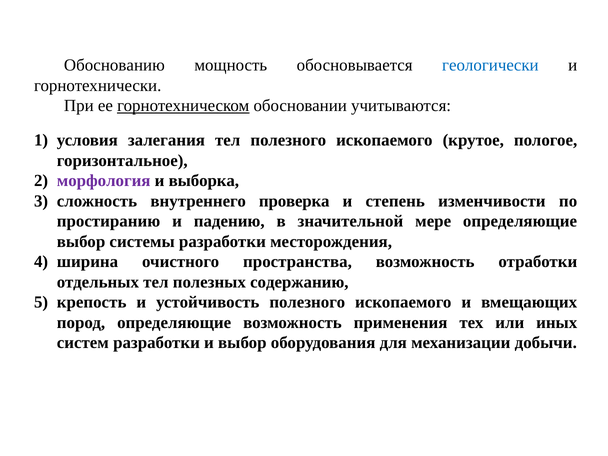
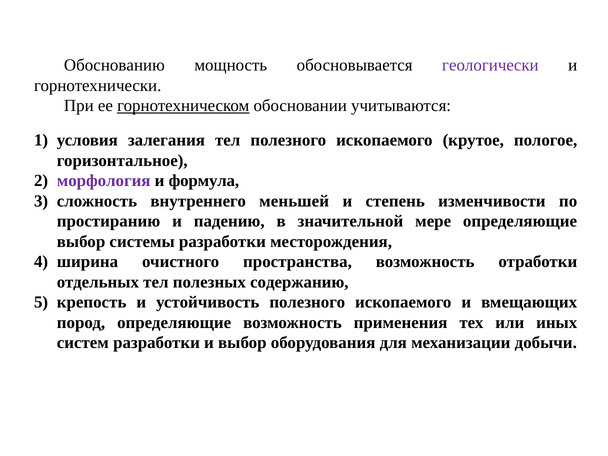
геологически colour: blue -> purple
выборка: выборка -> формула
проверка: проверка -> меньшей
